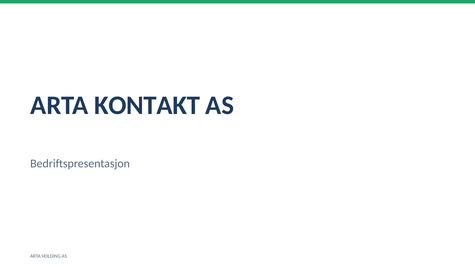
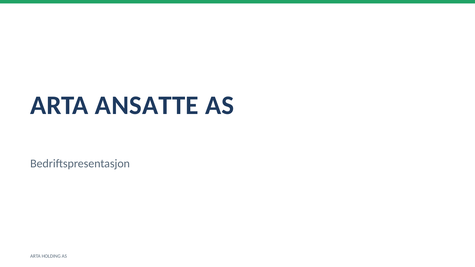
KONTAKT: KONTAKT -> ANSATTE
